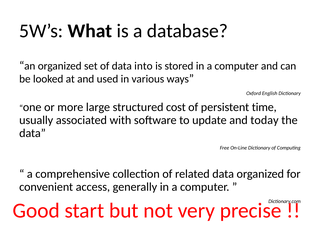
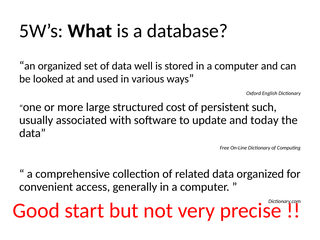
into: into -> well
time: time -> such
